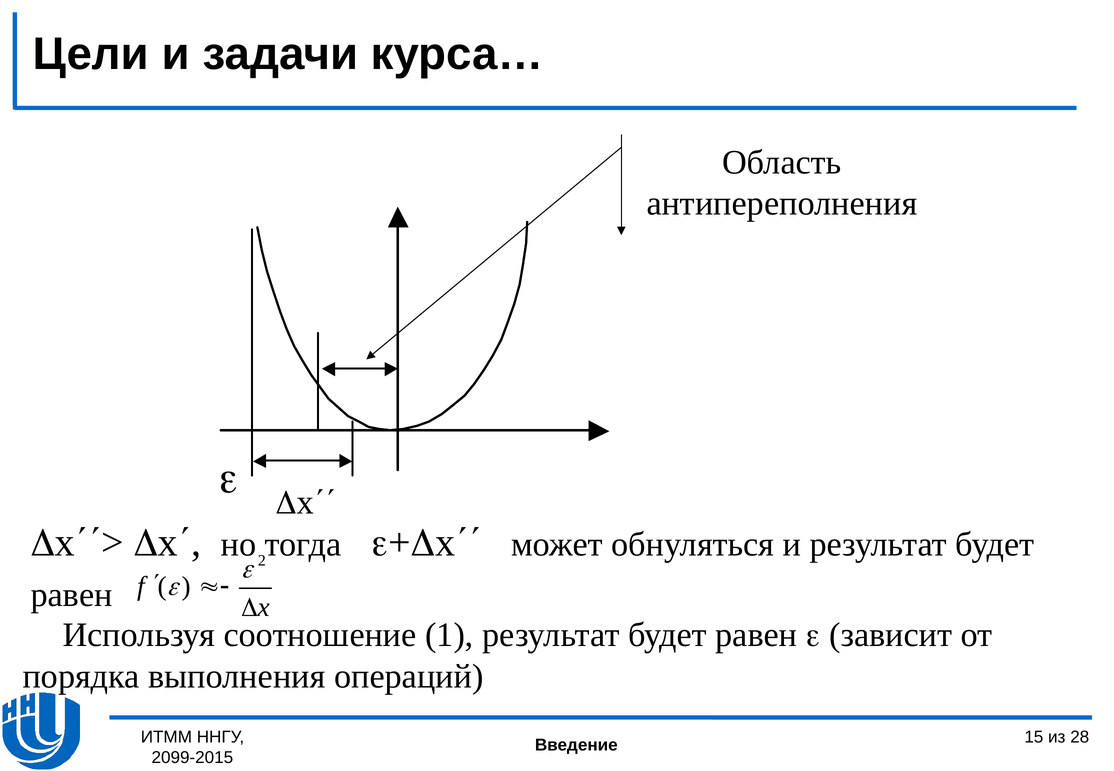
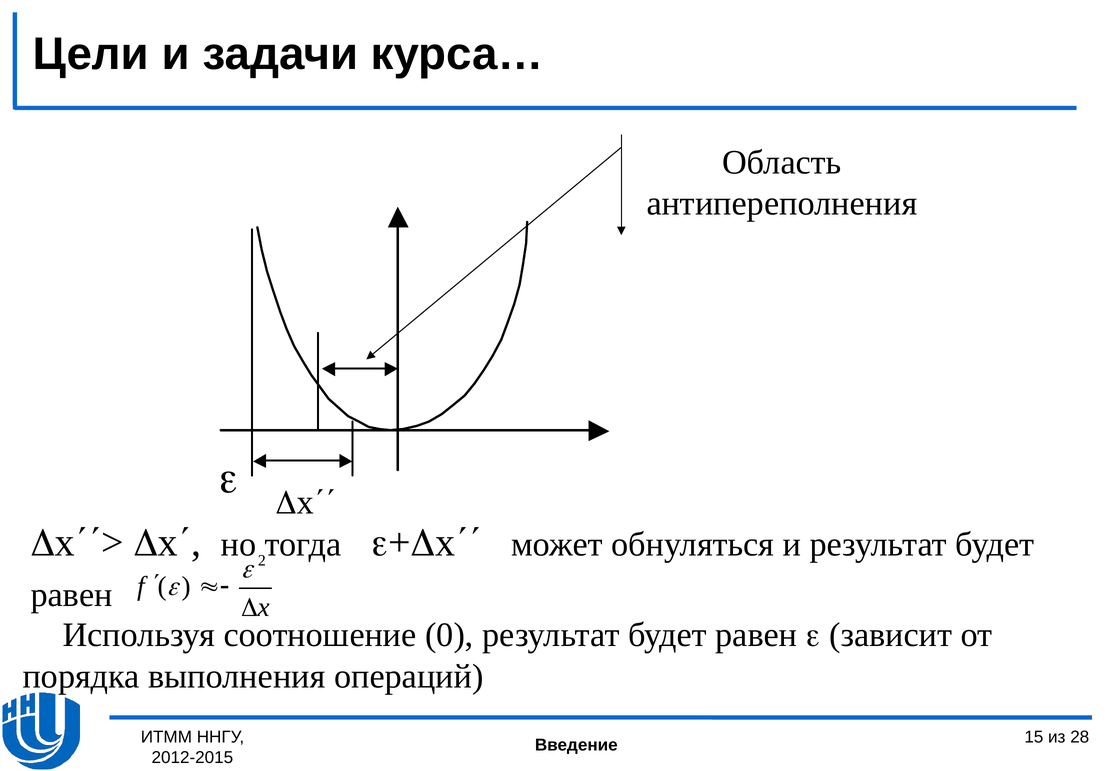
1: 1 -> 0
2099-2015: 2099-2015 -> 2012-2015
